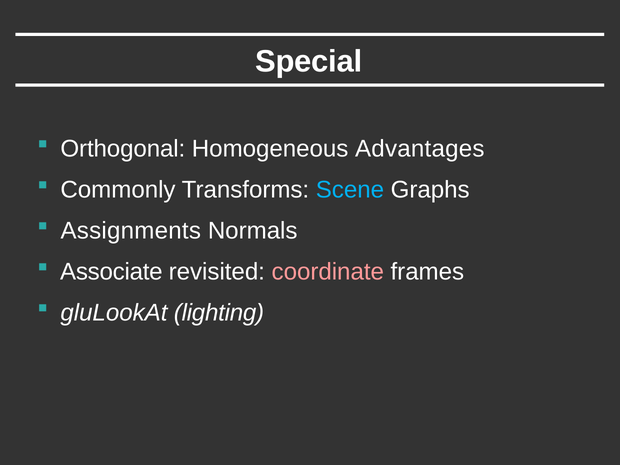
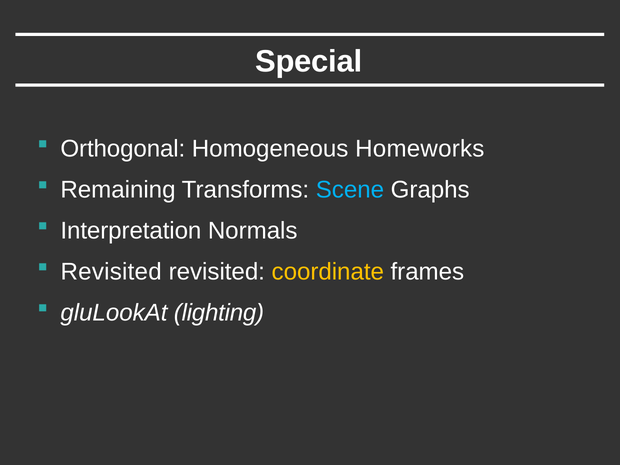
Advantages: Advantages -> Homeworks
Commonly: Commonly -> Remaining
Assignments: Assignments -> Interpretation
Associate at (111, 272): Associate -> Revisited
coordinate colour: pink -> yellow
